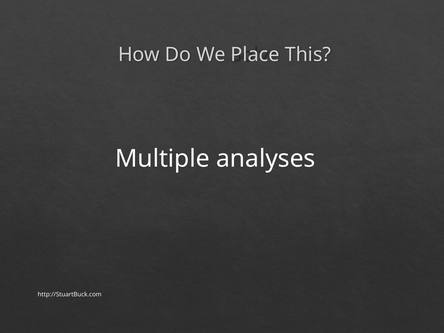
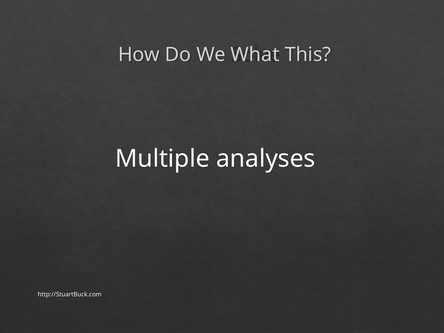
Place: Place -> What
